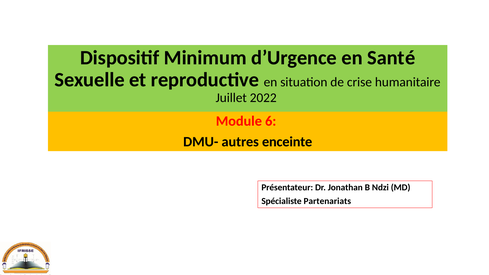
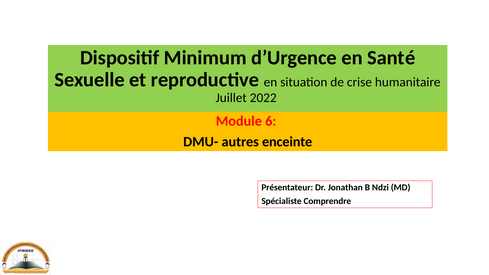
Partenariats: Partenariats -> Comprendre
